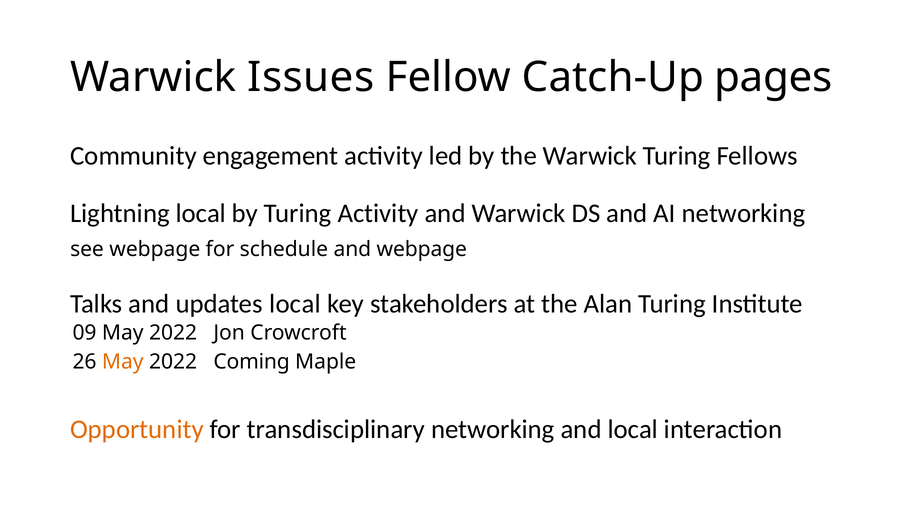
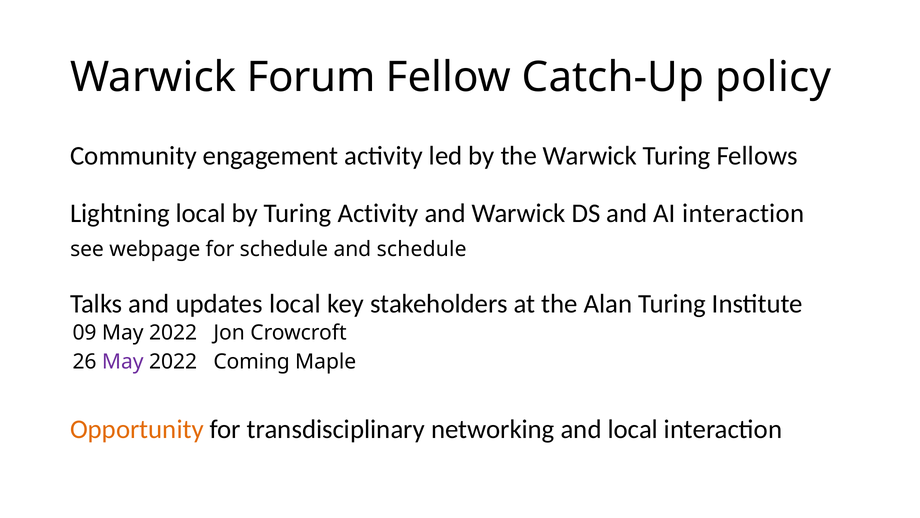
Issues: Issues -> Forum
pages: pages -> policy
AI networking: networking -> interaction
and webpage: webpage -> schedule
May at (123, 361) colour: orange -> purple
